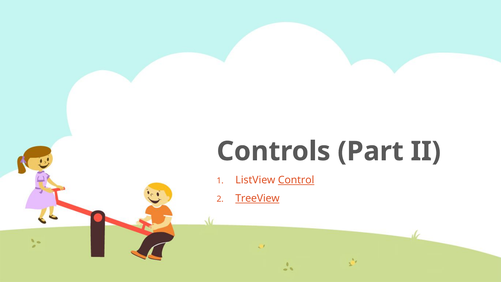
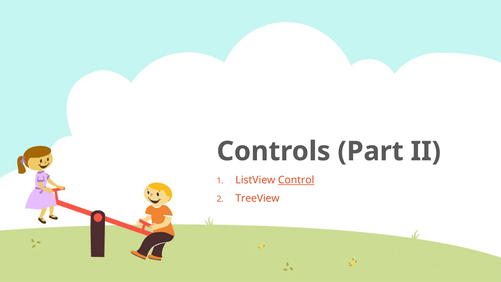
TreeView underline: present -> none
